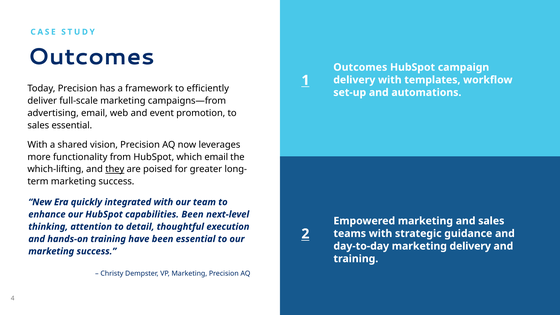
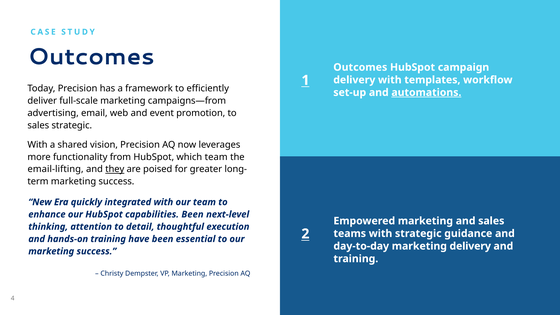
automations underline: none -> present
sales essential: essential -> strategic
which email: email -> team
which-lifting: which-lifting -> email-lifting
